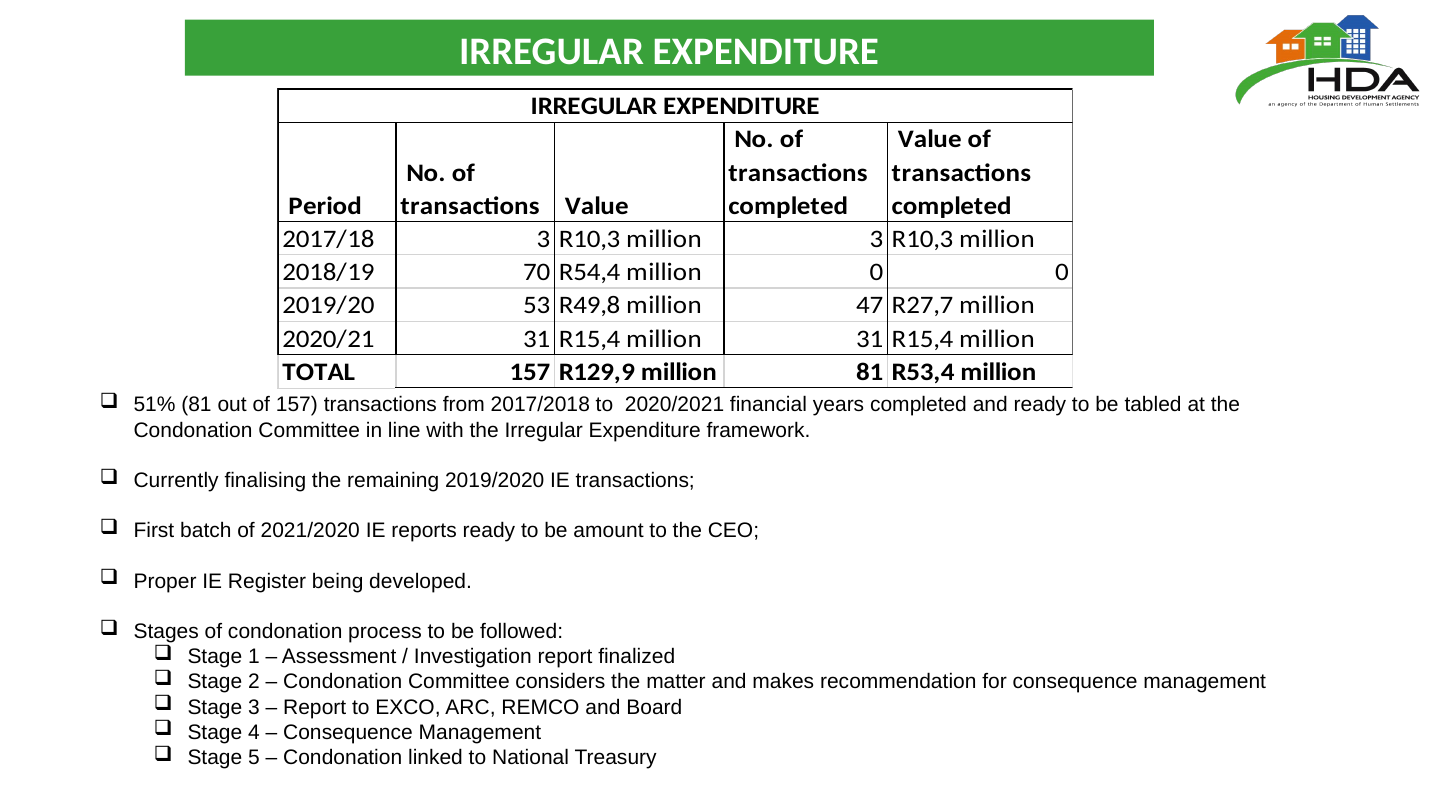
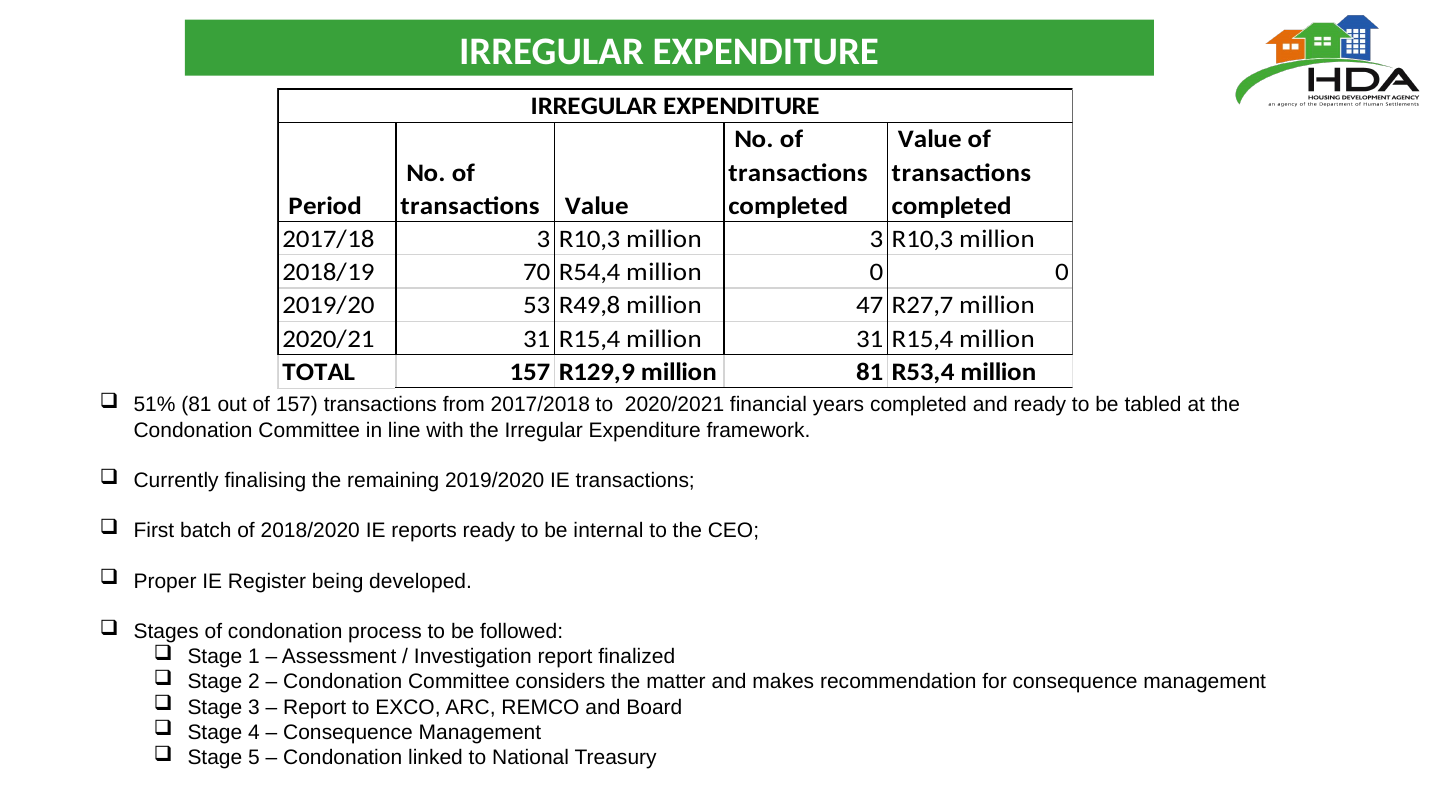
2021/2020: 2021/2020 -> 2018/2020
amount: amount -> internal
